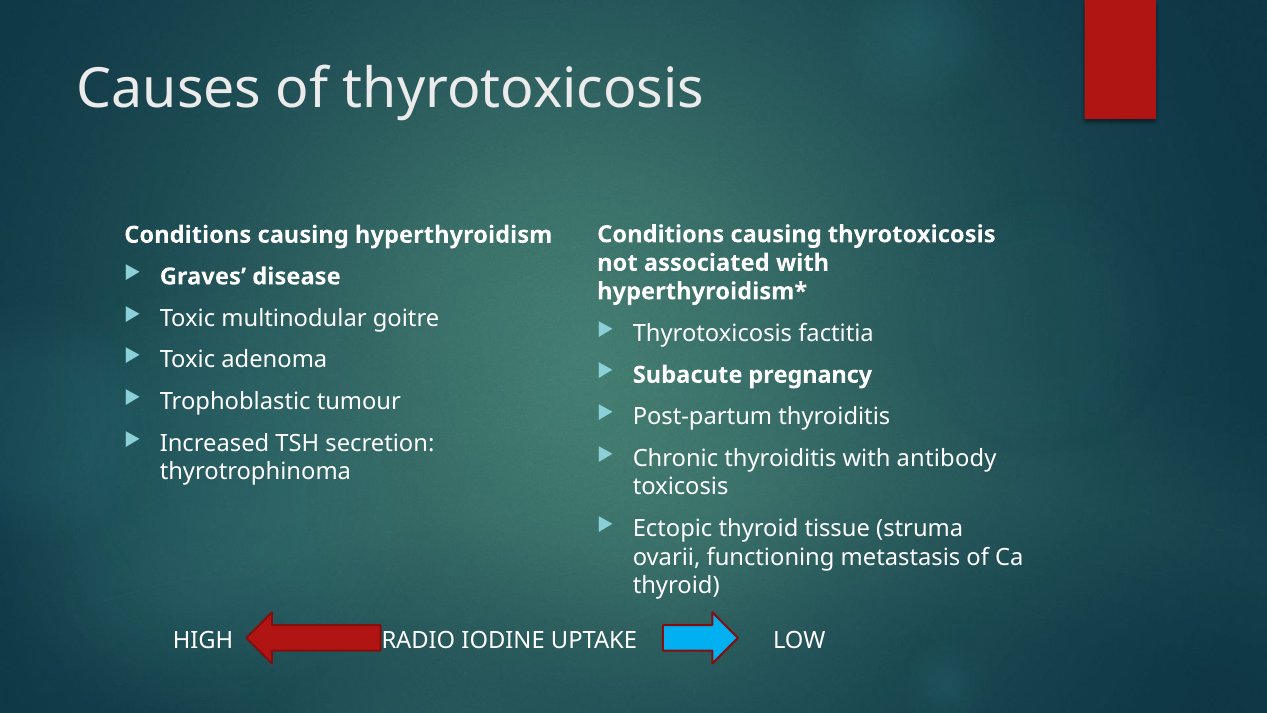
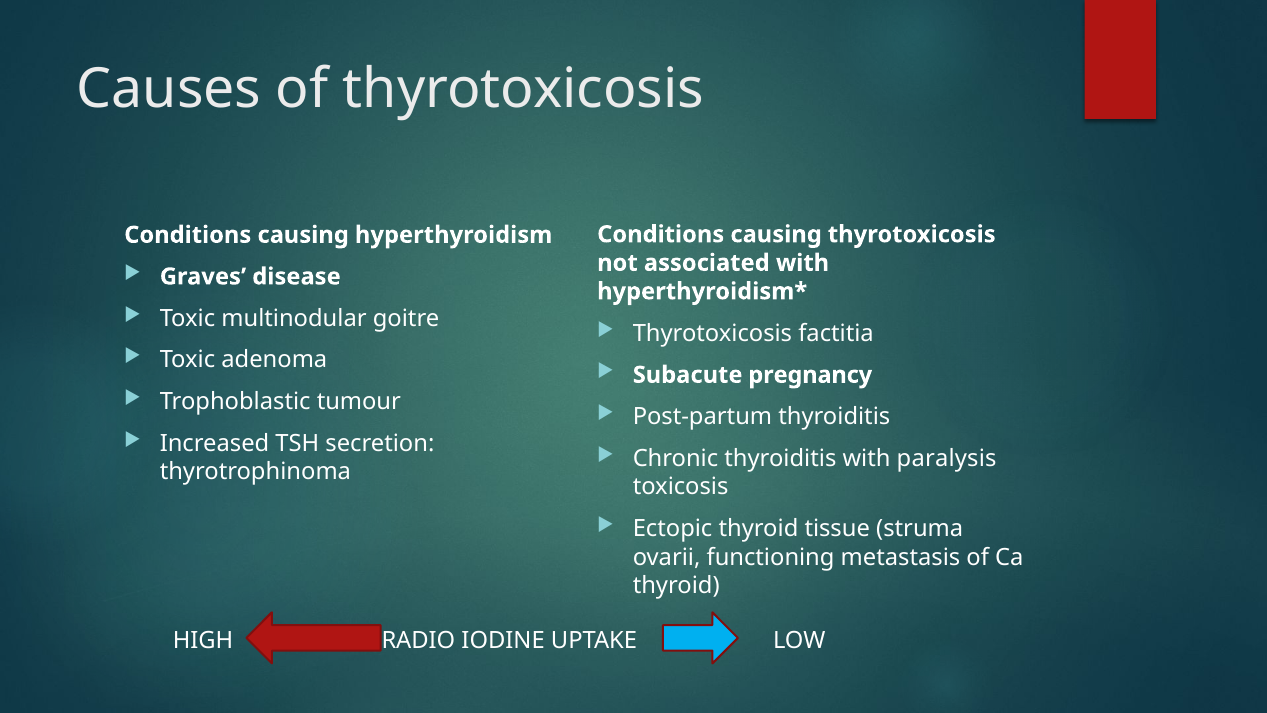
antibody: antibody -> paralysis
